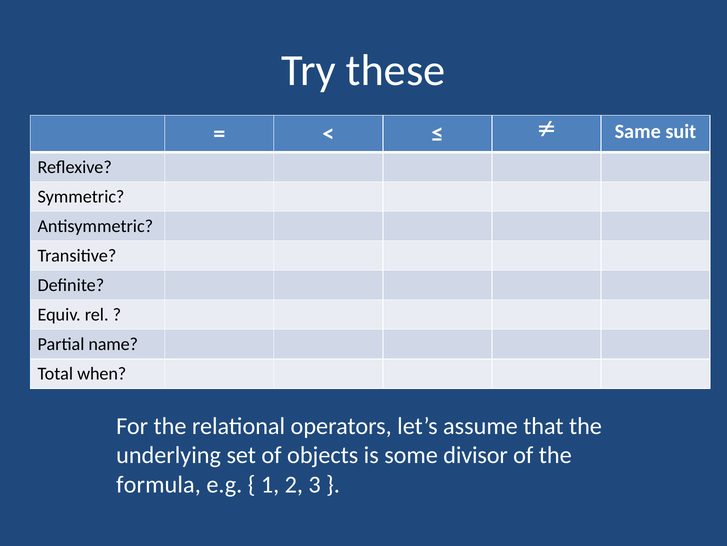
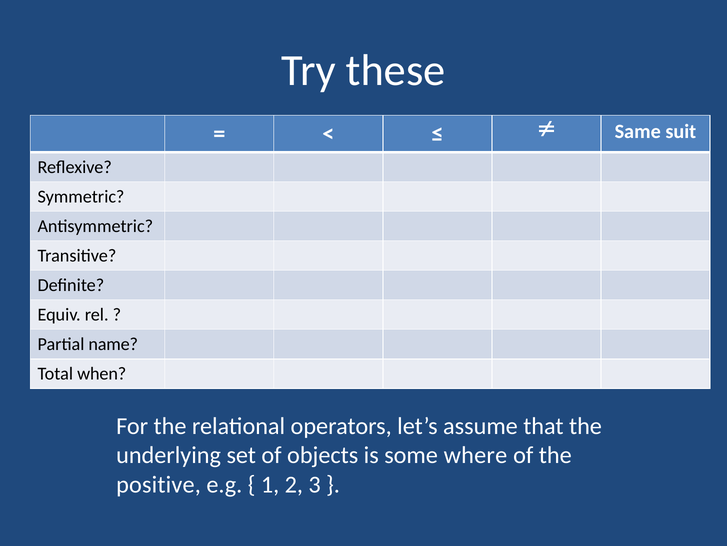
divisor: divisor -> where
formula: formula -> positive
